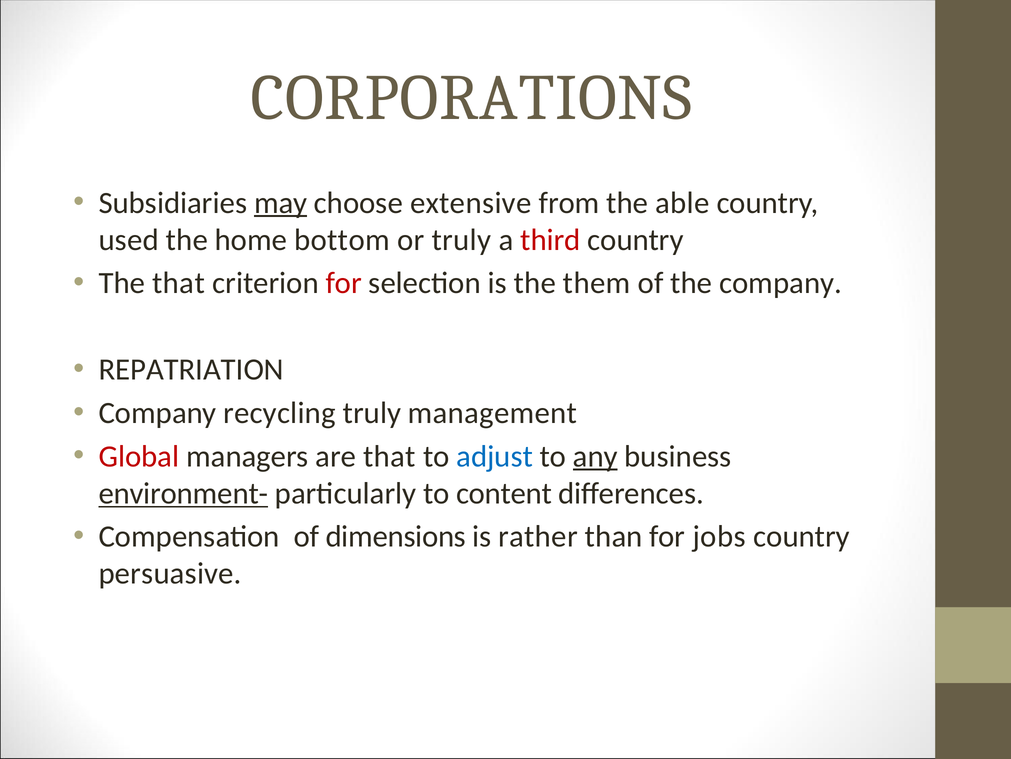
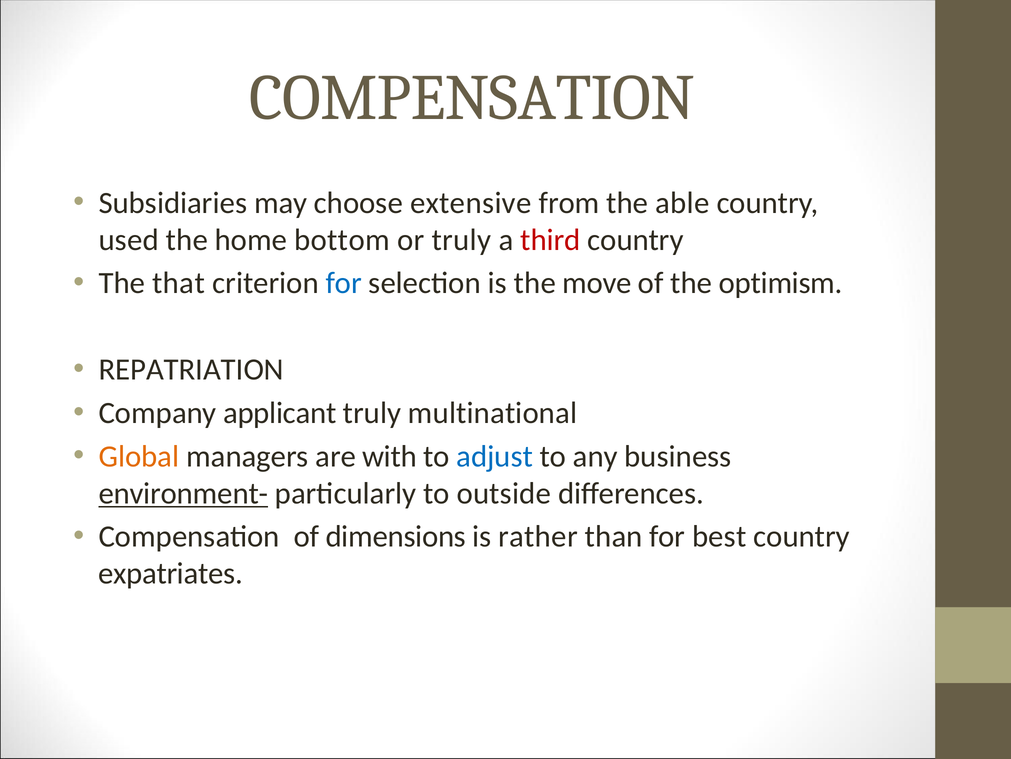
CORPORATIONS at (472, 98): CORPORATIONS -> COMPENSATION
may underline: present -> none
for at (344, 283) colour: red -> blue
them: them -> move
the company: company -> optimism
recycling: recycling -> applicant
management: management -> multinational
Global colour: red -> orange
are that: that -> with
any underline: present -> none
content: content -> outside
jobs: jobs -> best
persuasive: persuasive -> expatriates
